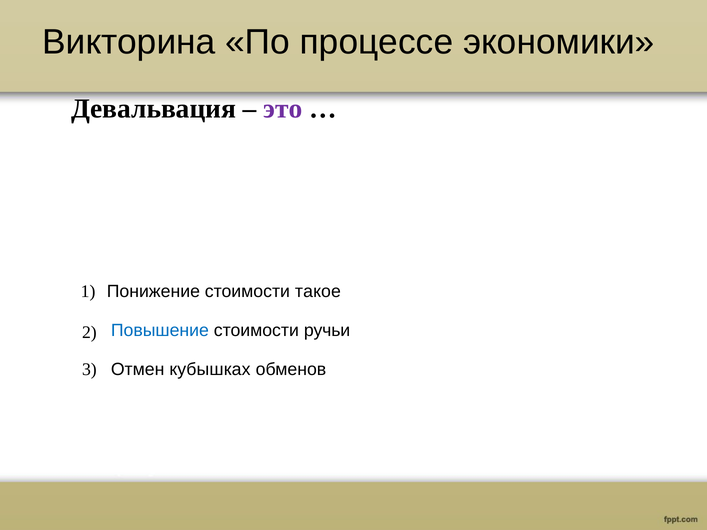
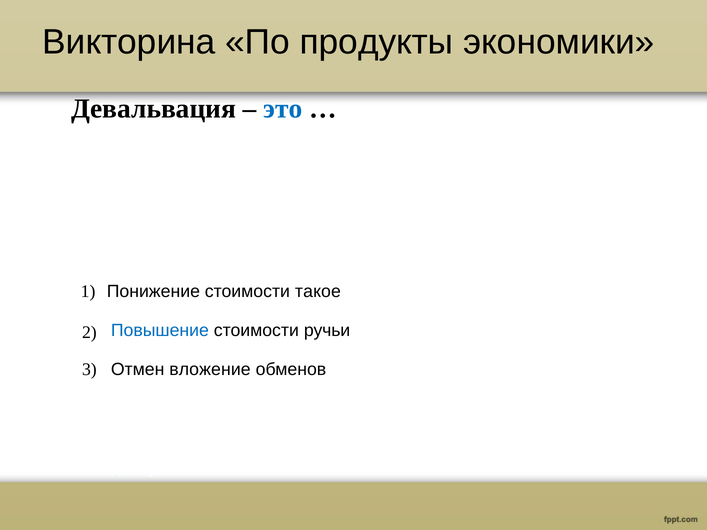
процессе: процессе -> продукты
это colour: purple -> blue
кубышках: кубышках -> вложение
